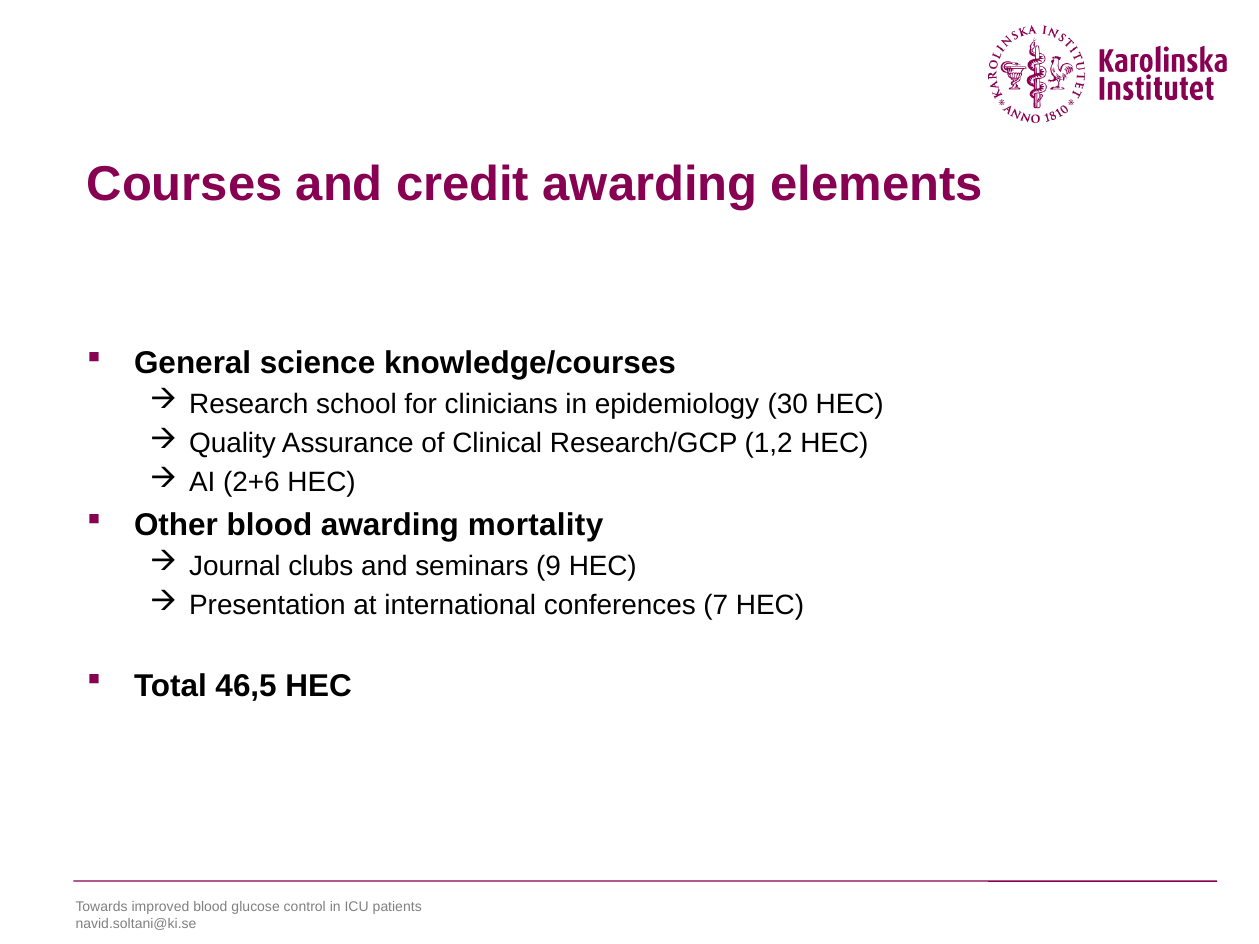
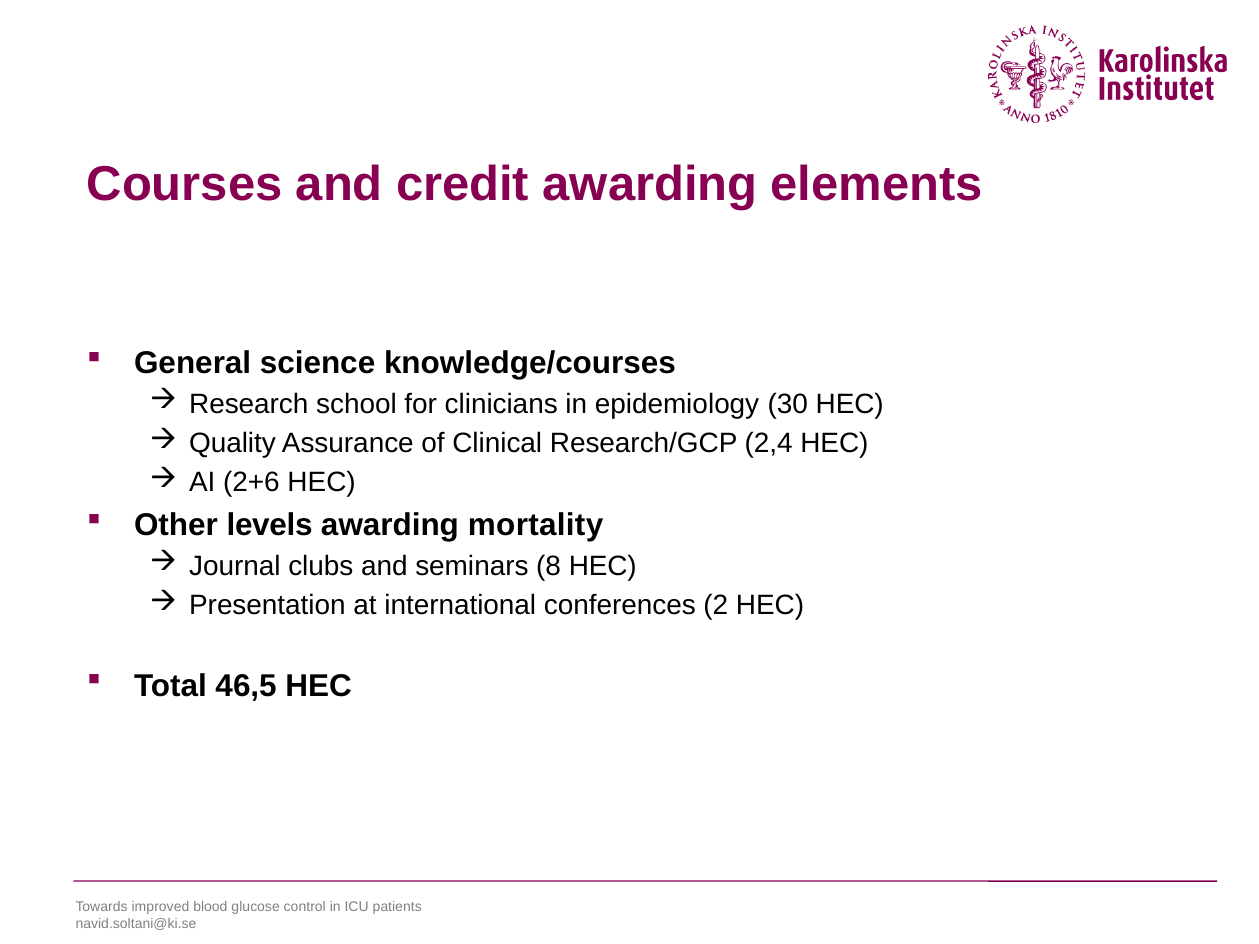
1,2: 1,2 -> 2,4
Other blood: blood -> levels
9: 9 -> 8
7: 7 -> 2
